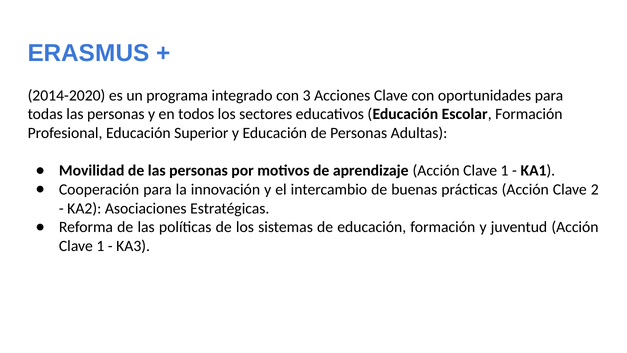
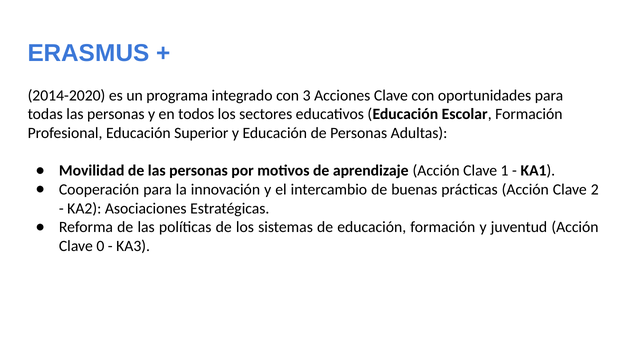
1 at (100, 246): 1 -> 0
